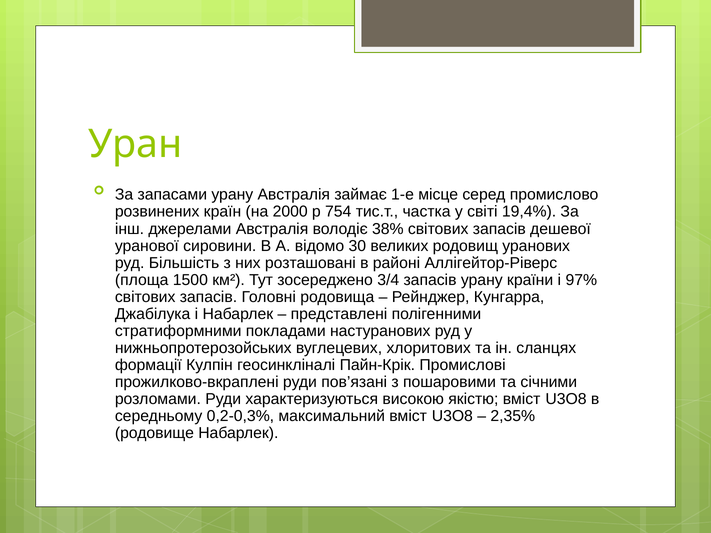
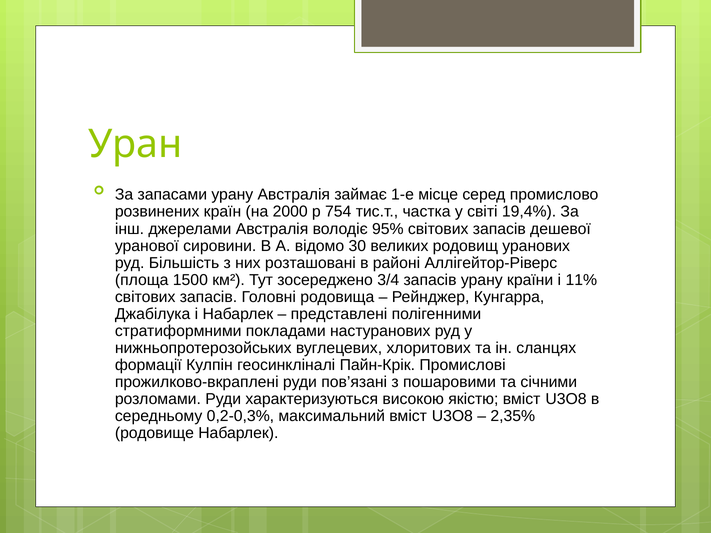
38%: 38% -> 95%
97%: 97% -> 11%
